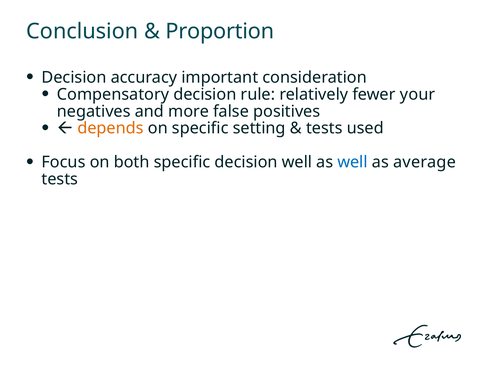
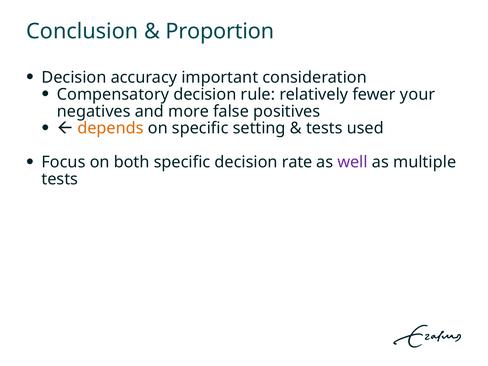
decision well: well -> rate
well at (353, 162) colour: blue -> purple
average: average -> multiple
